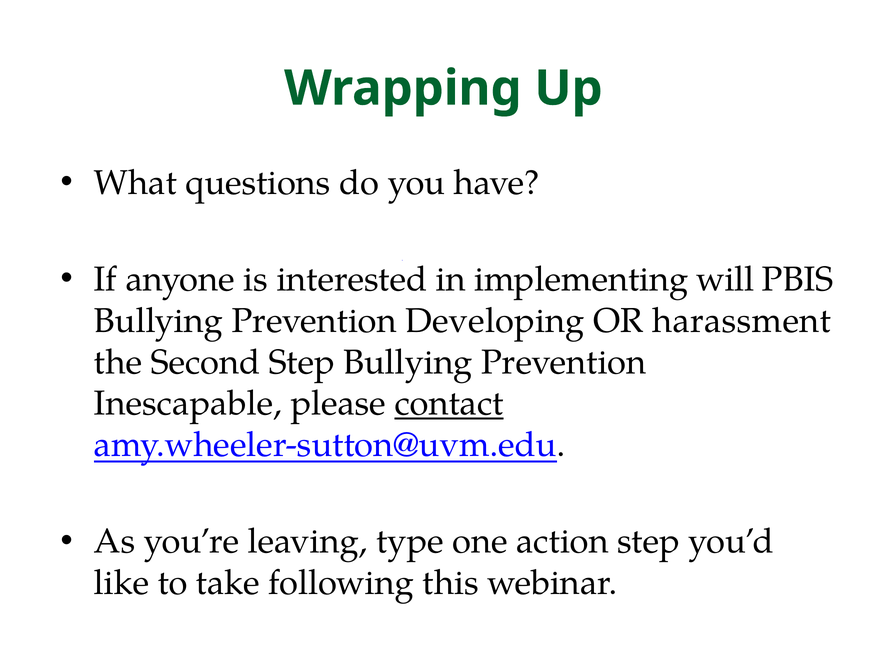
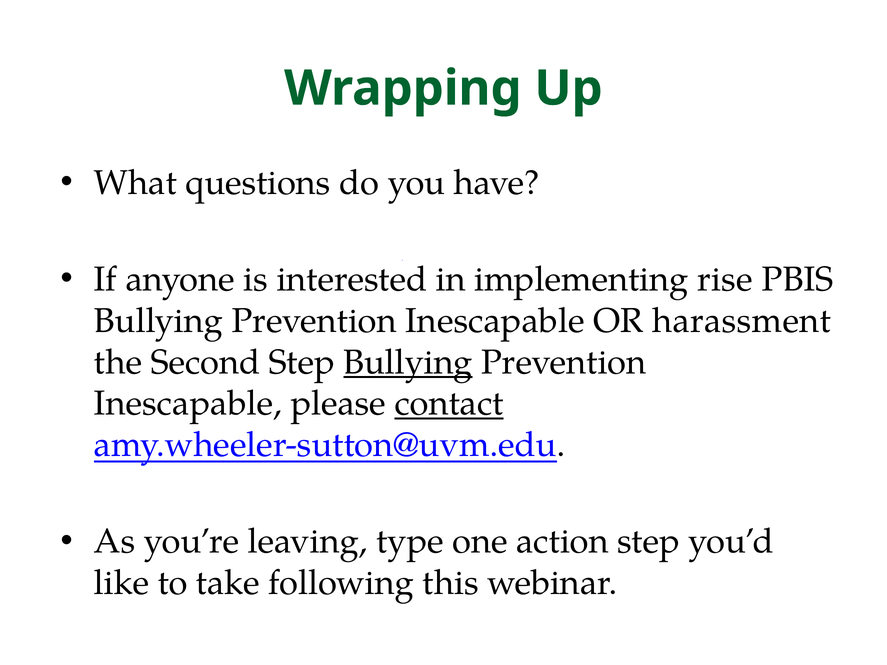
will: will -> rise
Developing at (495, 321): Developing -> Inescapable
Bullying at (408, 362) underline: none -> present
